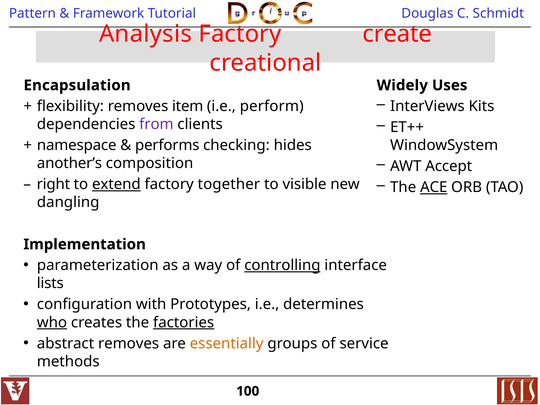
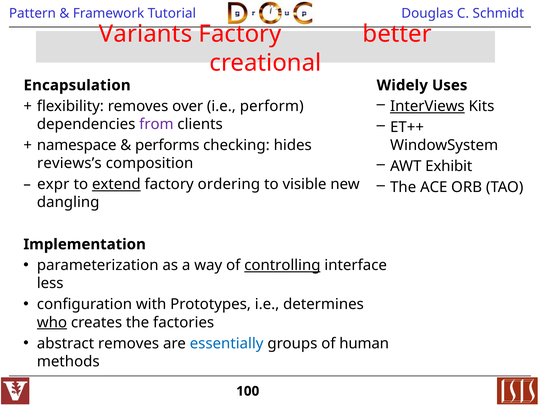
Analysis: Analysis -> Variants
create: create -> better
InterViews underline: none -> present
item: item -> over
Accept: Accept -> Exhibit
another’s: another’s -> reviews’s
ACE underline: present -> none
right: right -> expr
together: together -> ordering
lists: lists -> less
factories underline: present -> none
essentially colour: orange -> blue
service: service -> human
